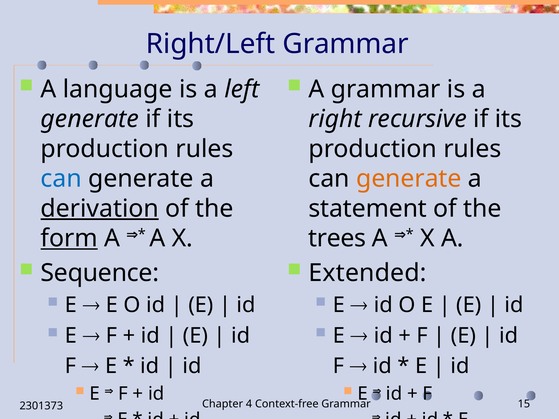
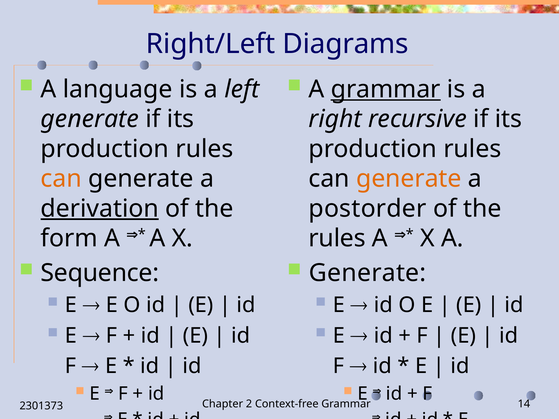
Right/Left Grammar: Grammar -> Diagrams
grammar at (386, 89) underline: none -> present
can at (61, 179) colour: blue -> orange
statement: statement -> postorder
form underline: present -> none
trees at (337, 238): trees -> rules
Extended at (368, 273): Extended -> Generate
4: 4 -> 2
15: 15 -> 14
